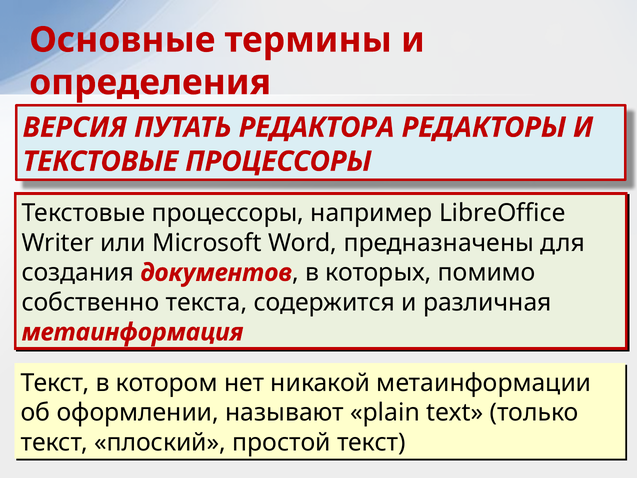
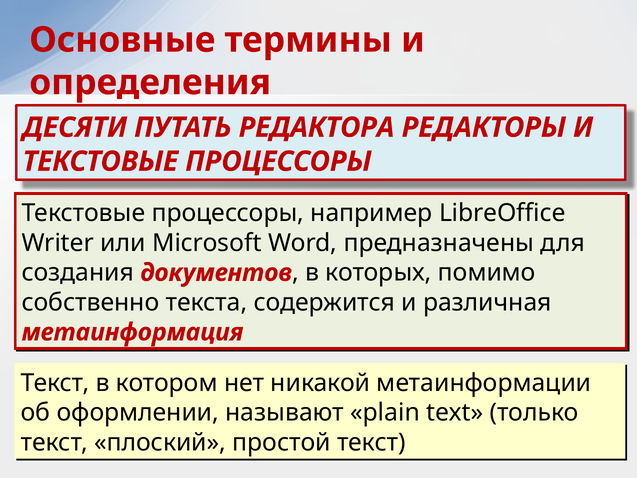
ВЕРСИЯ: ВЕРСИЯ -> ДЕСЯТИ
